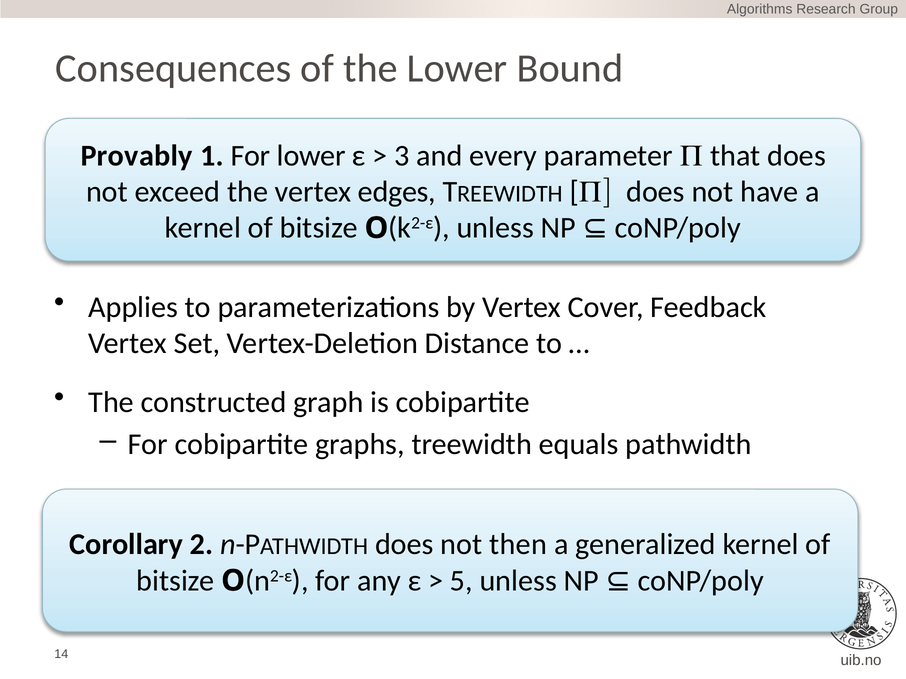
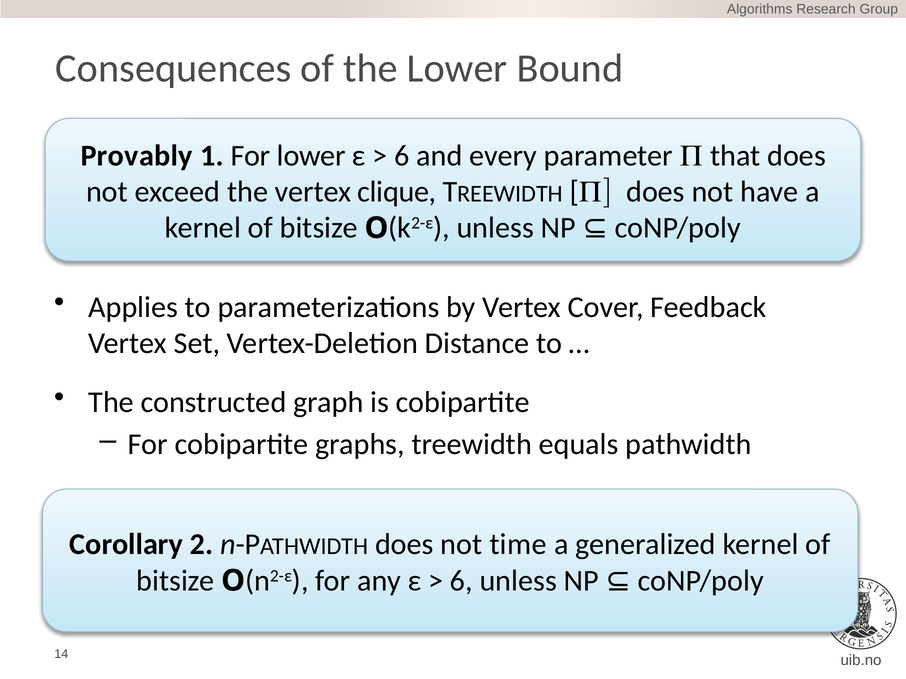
3 at (402, 156): 3 -> 6
edges: edges -> clique
then: then -> time
5 at (461, 581): 5 -> 6
